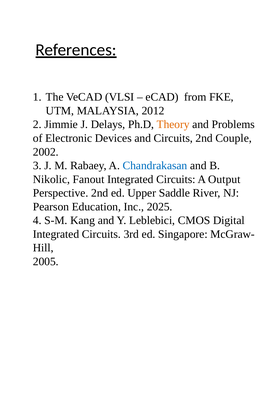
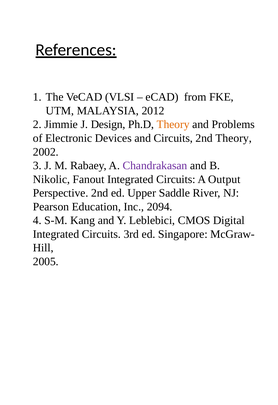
Delays: Delays -> Design
2nd Couple: Couple -> Theory
Chandrakasan colour: blue -> purple
2025: 2025 -> 2094
